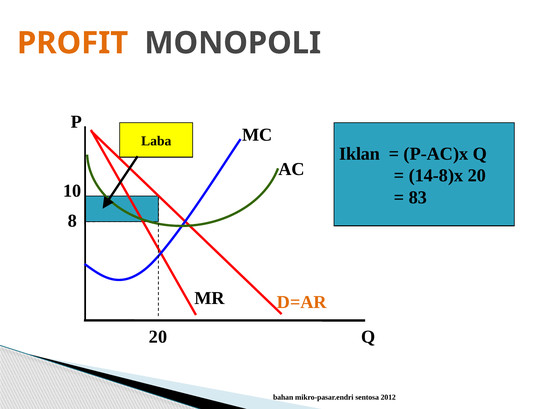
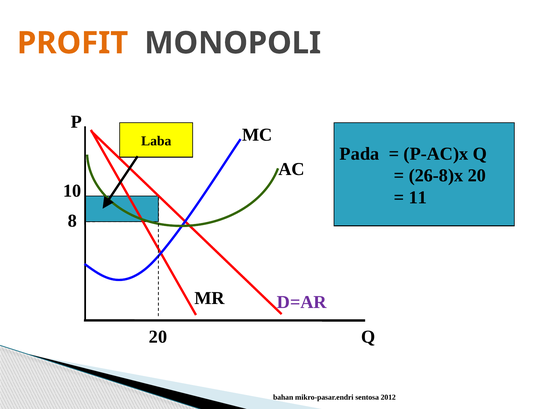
Iklan: Iklan -> Pada
14-8)x: 14-8)x -> 26-8)x
83: 83 -> 11
D=AR colour: orange -> purple
